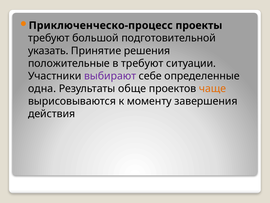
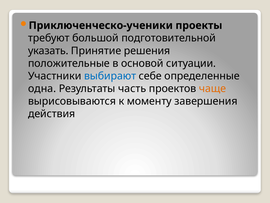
Приключенческо-процесс: Приключенческо-процесс -> Приключенческо-ученики
в требуют: требуют -> основой
выбирают colour: purple -> blue
обще: обще -> часть
